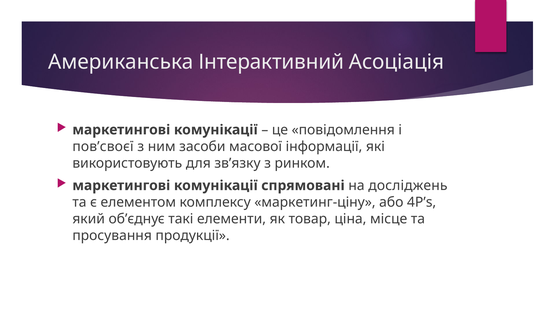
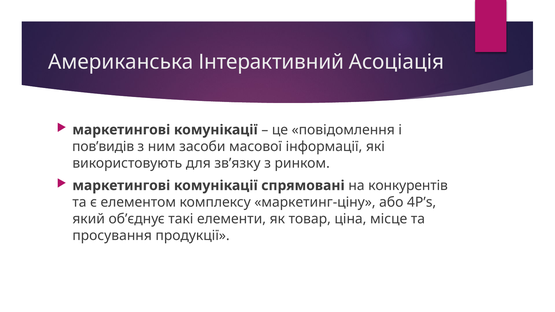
пов’своєї: пов’своєї -> пов’видів
досліджень: досліджень -> конкурентів
